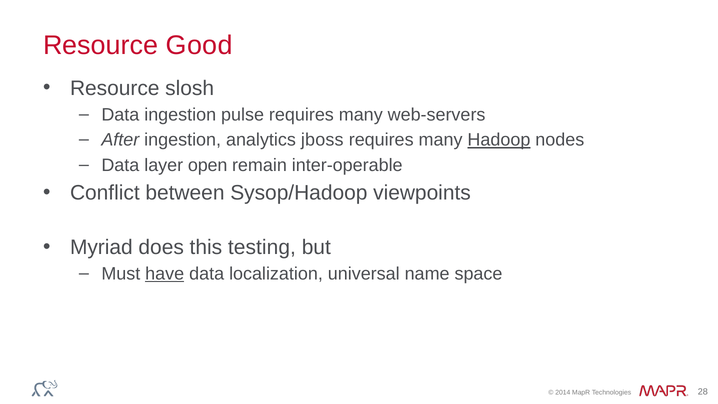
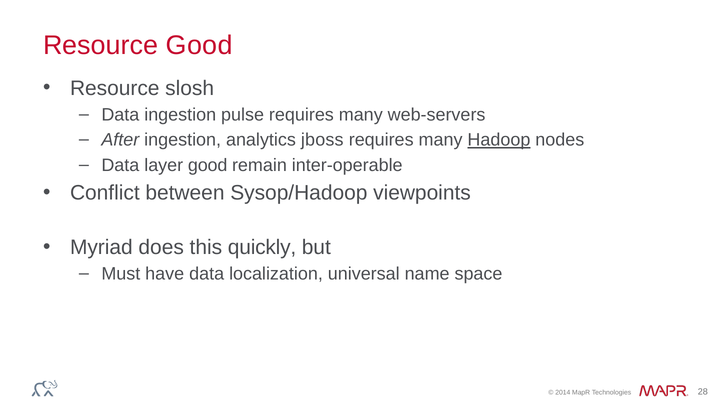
layer open: open -> good
testing: testing -> quickly
have underline: present -> none
